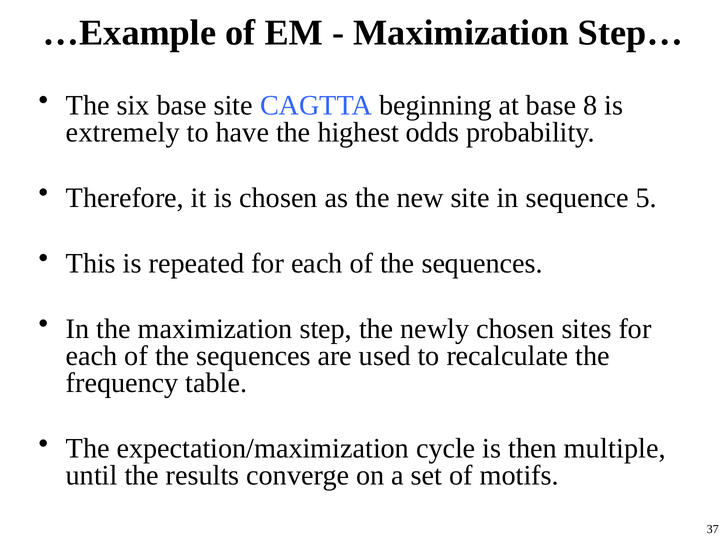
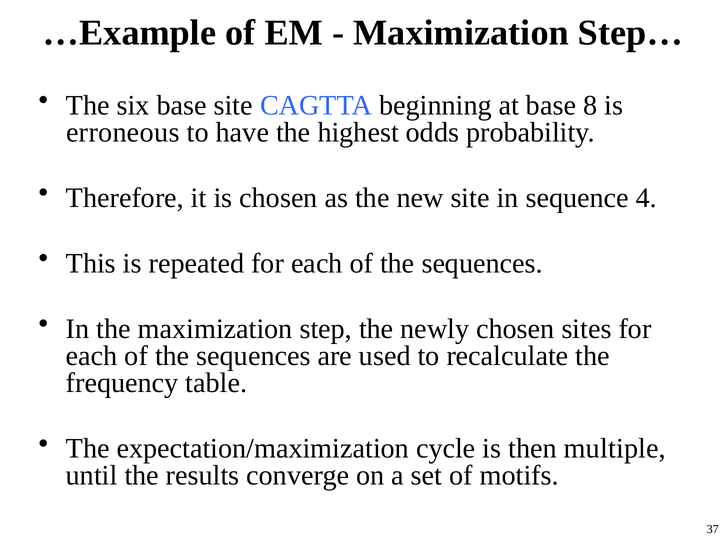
extremely: extremely -> erroneous
5: 5 -> 4
